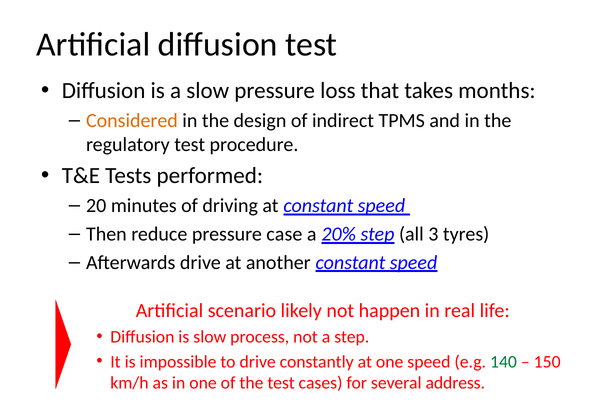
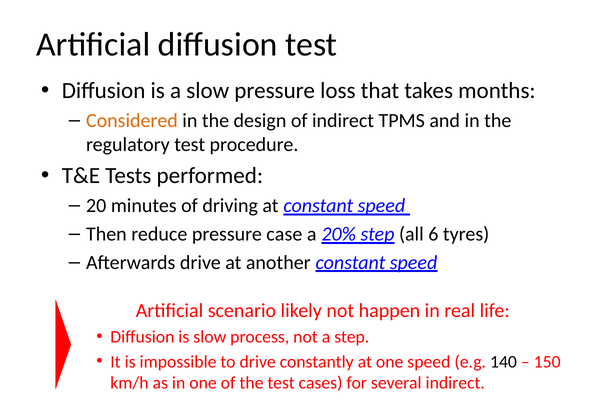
3: 3 -> 6
140 colour: green -> black
several address: address -> indirect
